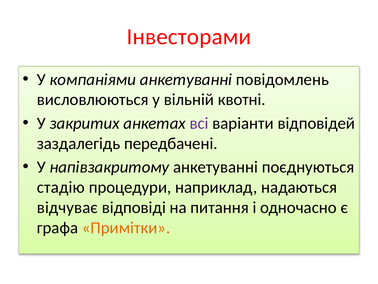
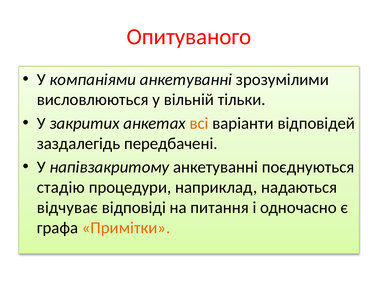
Інвесторами: Інвесторами -> Опитуваного
повідомлень: повідомлень -> зрозумілими
квотні: квотні -> тільки
всі colour: purple -> orange
